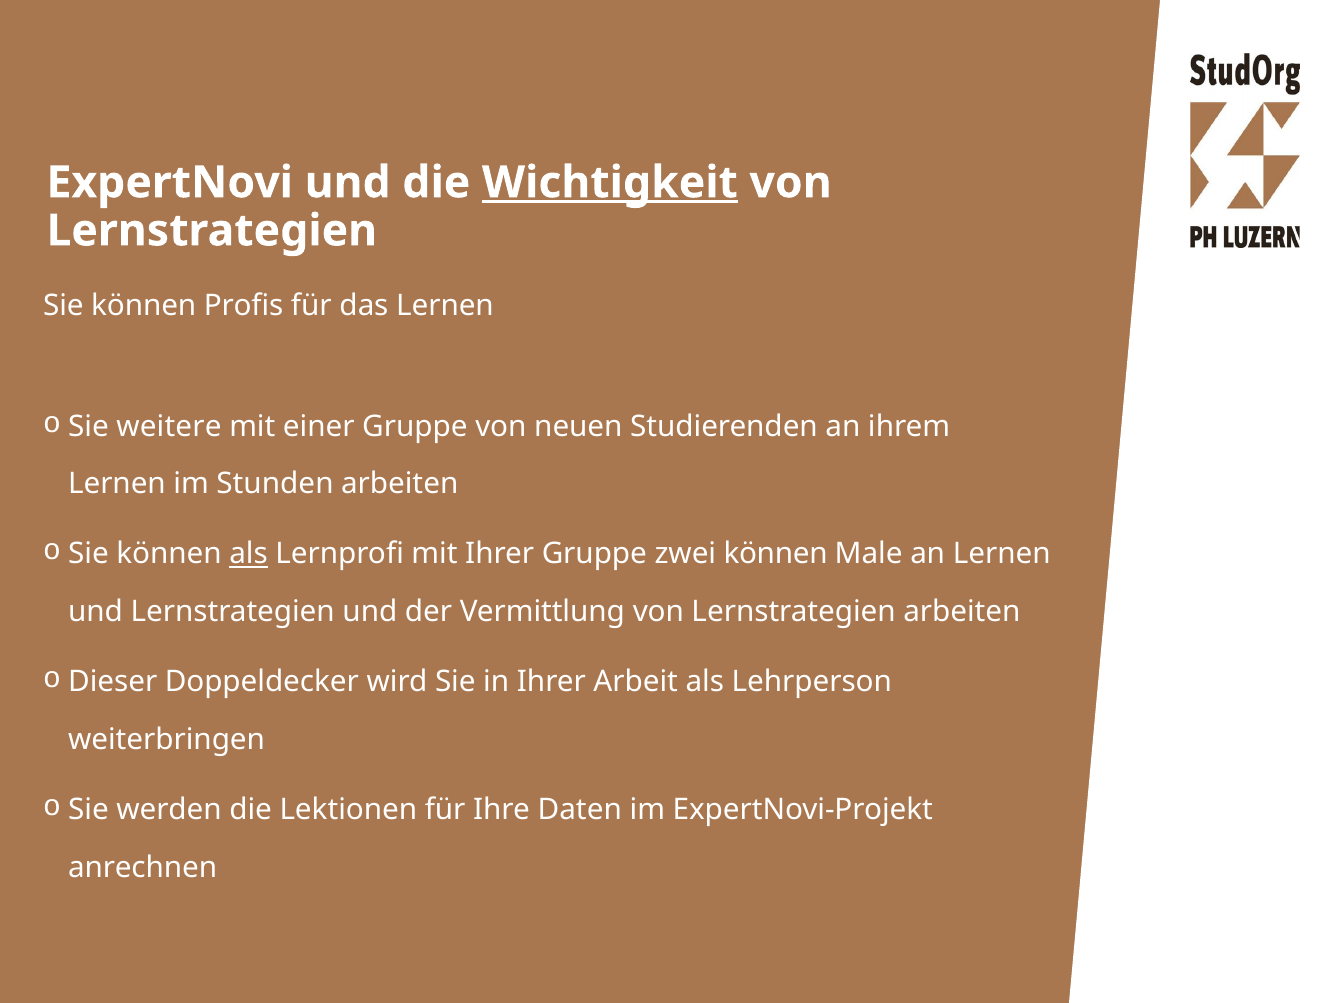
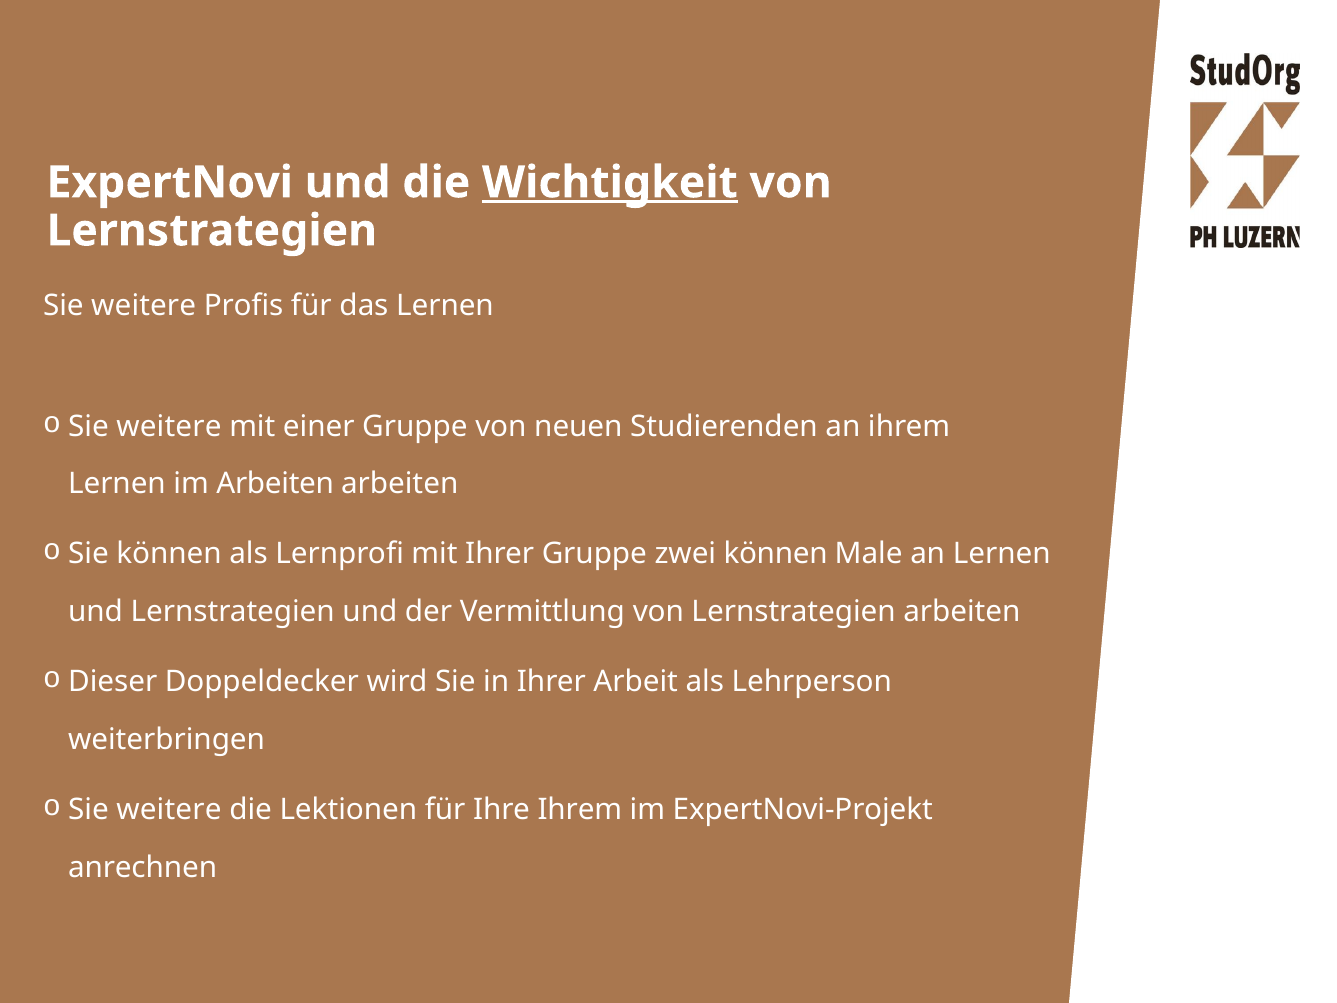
können at (144, 306): können -> weitere
im Stunden: Stunden -> Arbeiten
als at (249, 554) underline: present -> none
werden at (169, 810): werden -> weitere
Ihre Daten: Daten -> Ihrem
